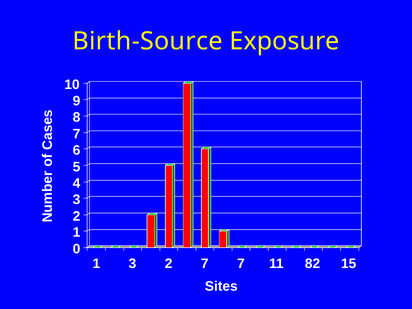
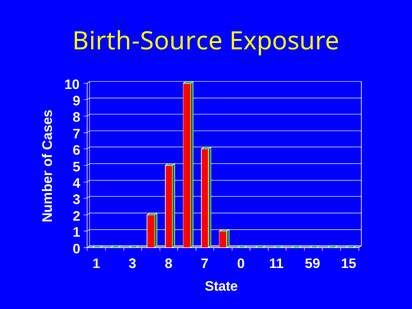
3 2: 2 -> 8
7 7: 7 -> 0
82: 82 -> 59
Sites: Sites -> State
